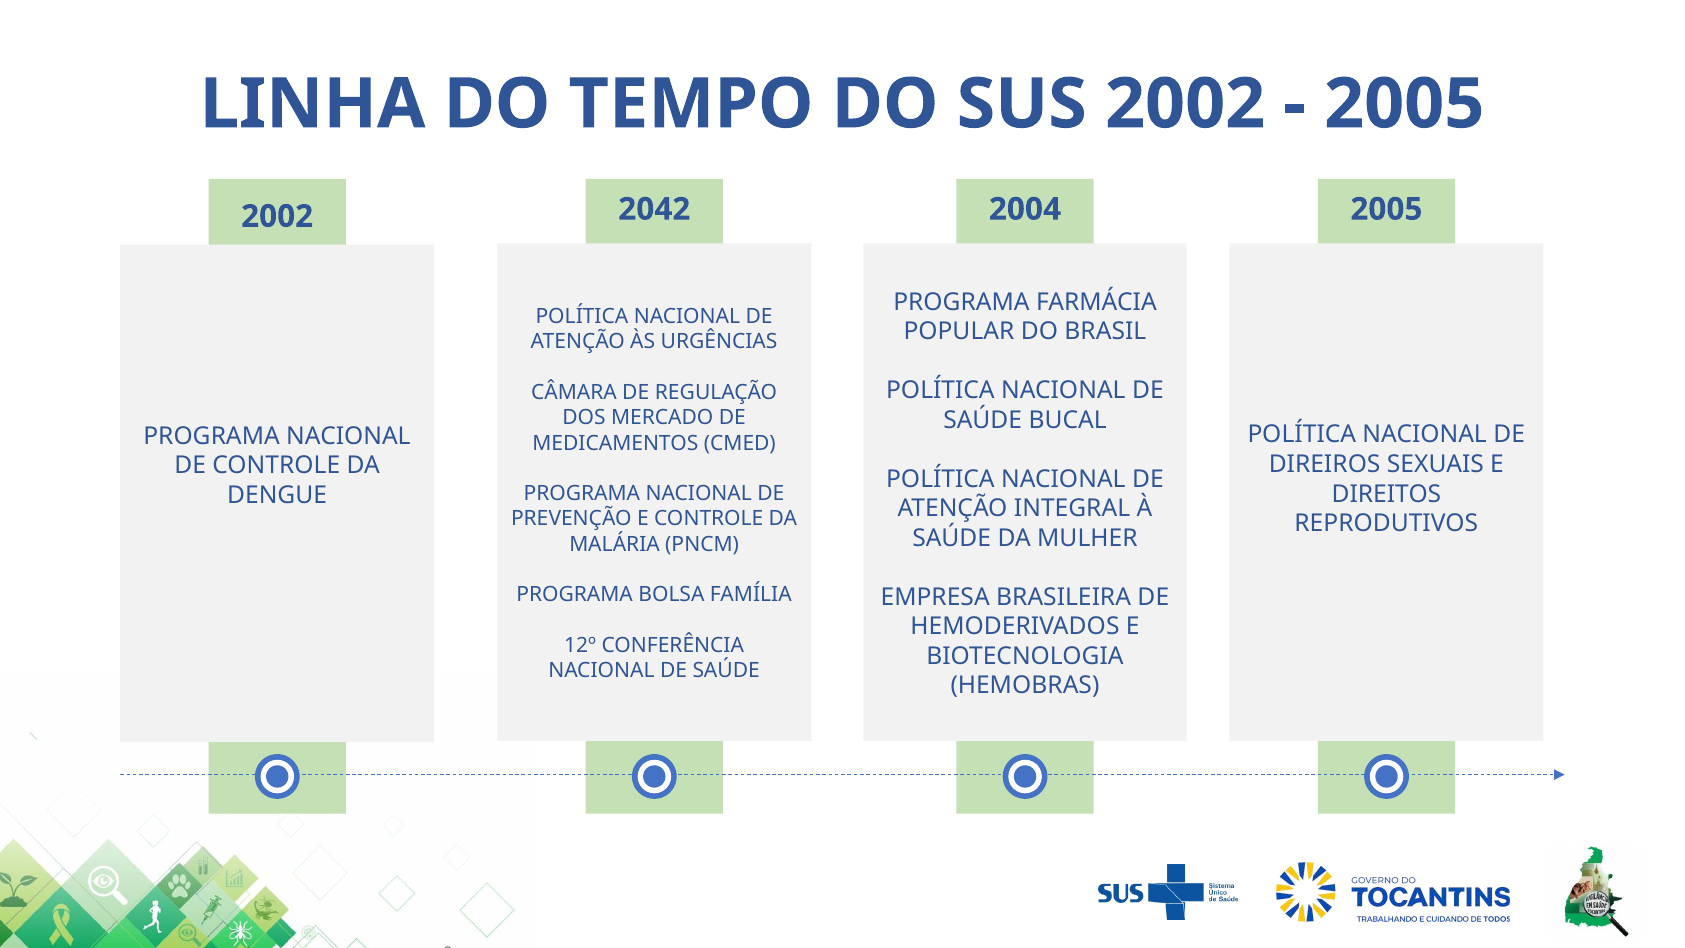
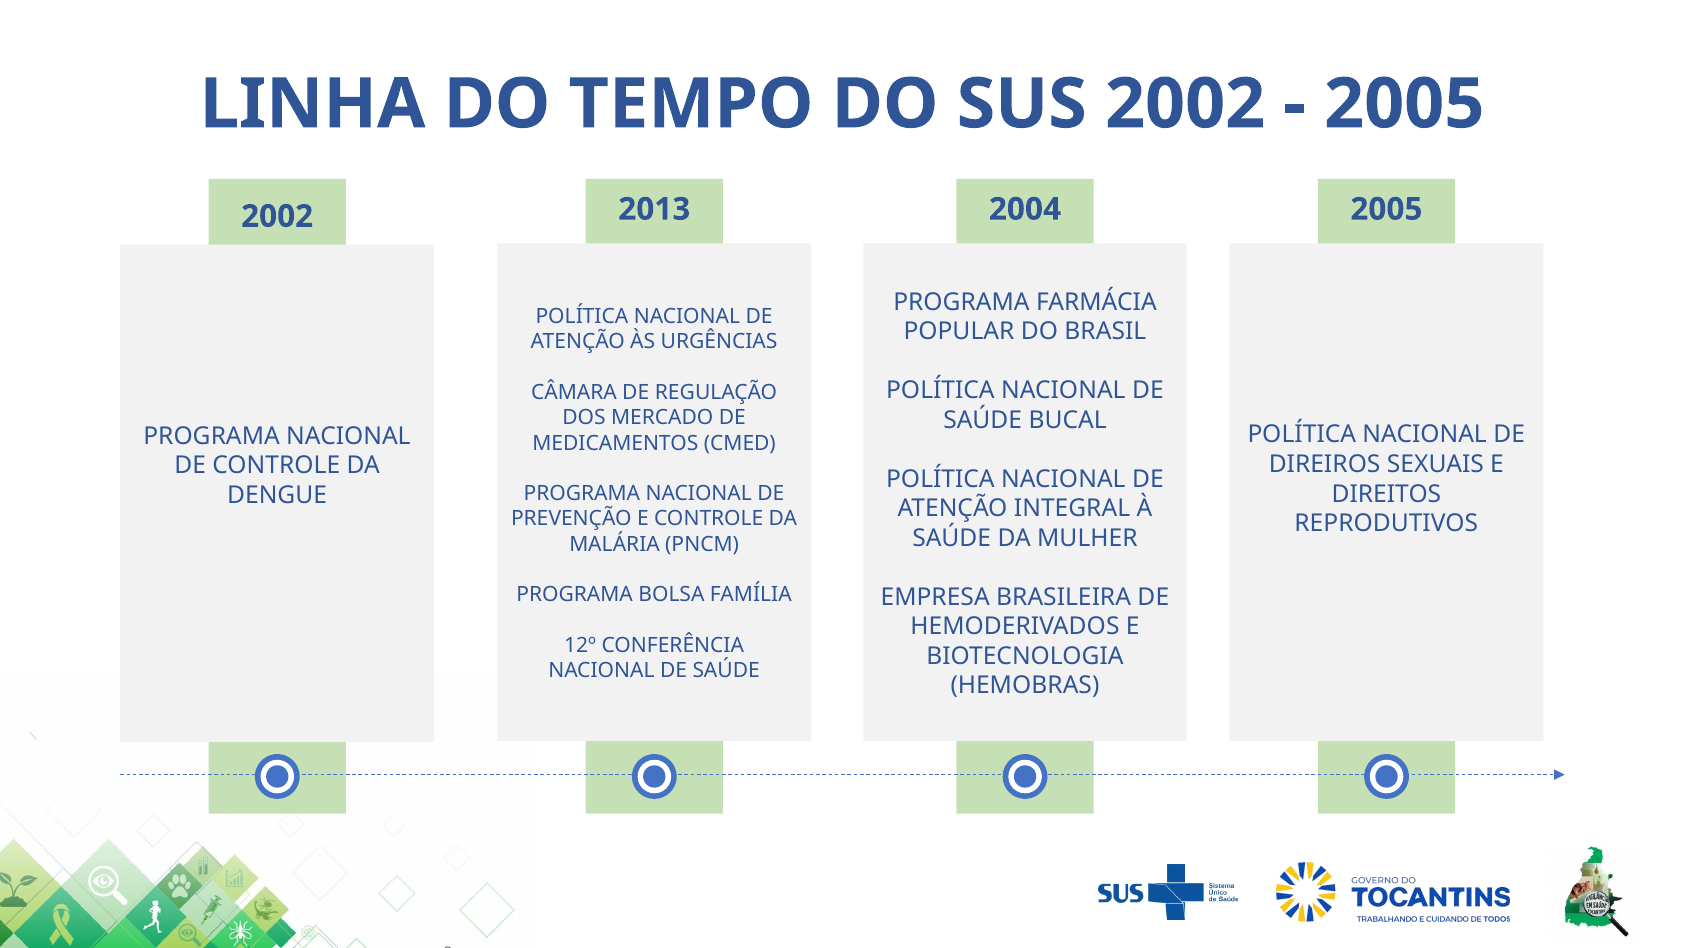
2042: 2042 -> 2013
